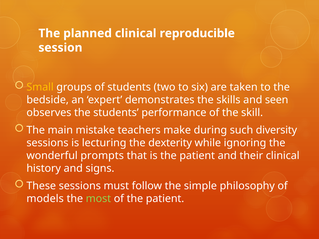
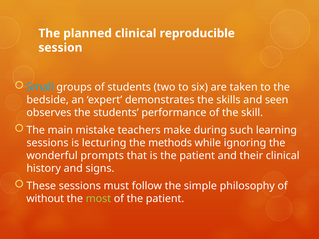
Small colour: yellow -> light blue
diversity: diversity -> learning
dexterity: dexterity -> methods
models: models -> without
